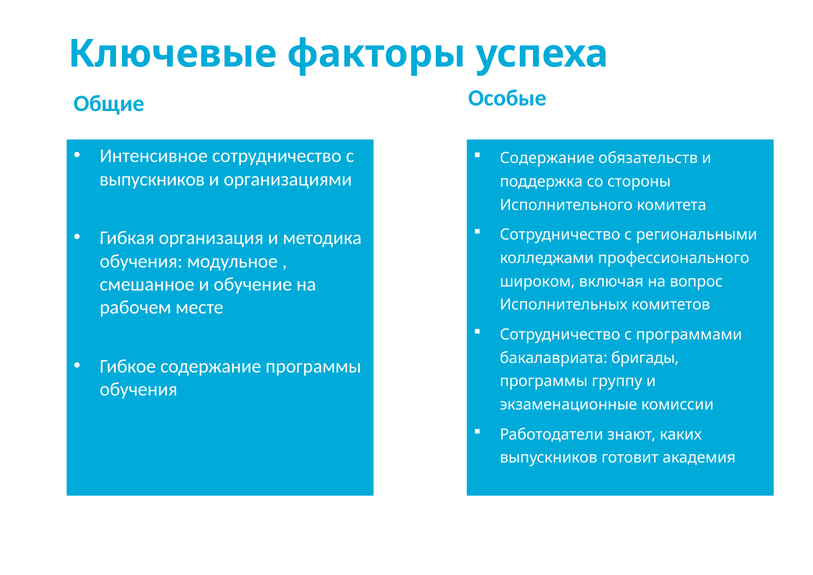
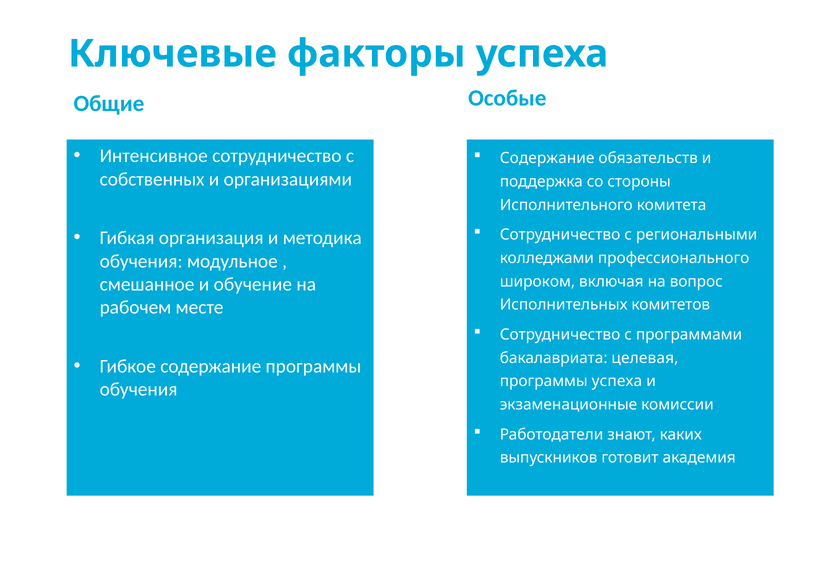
выпускников at (152, 179): выпускников -> собственных
бригады: бригады -> целевая
программы группу: группу -> успеха
